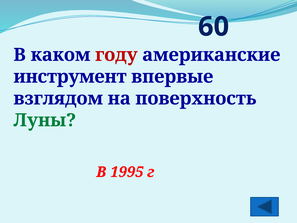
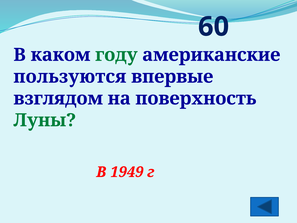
году colour: red -> green
инструмент: инструмент -> пользуются
1995: 1995 -> 1949
